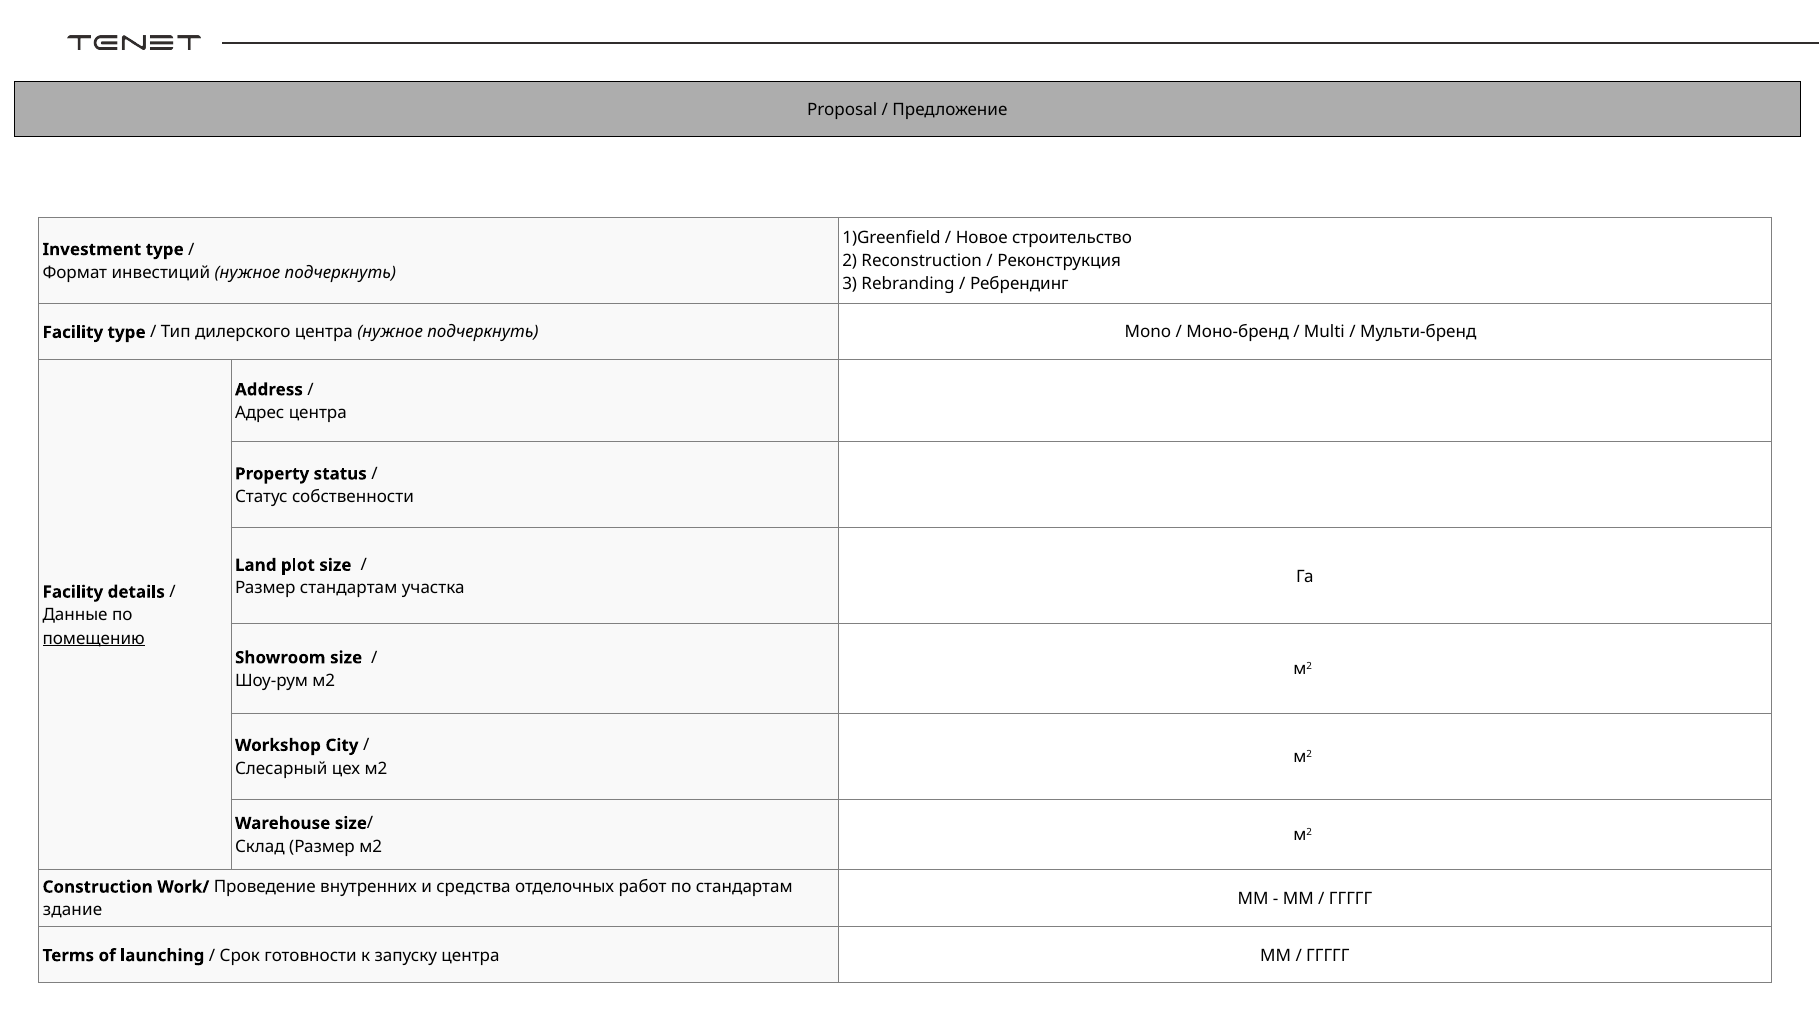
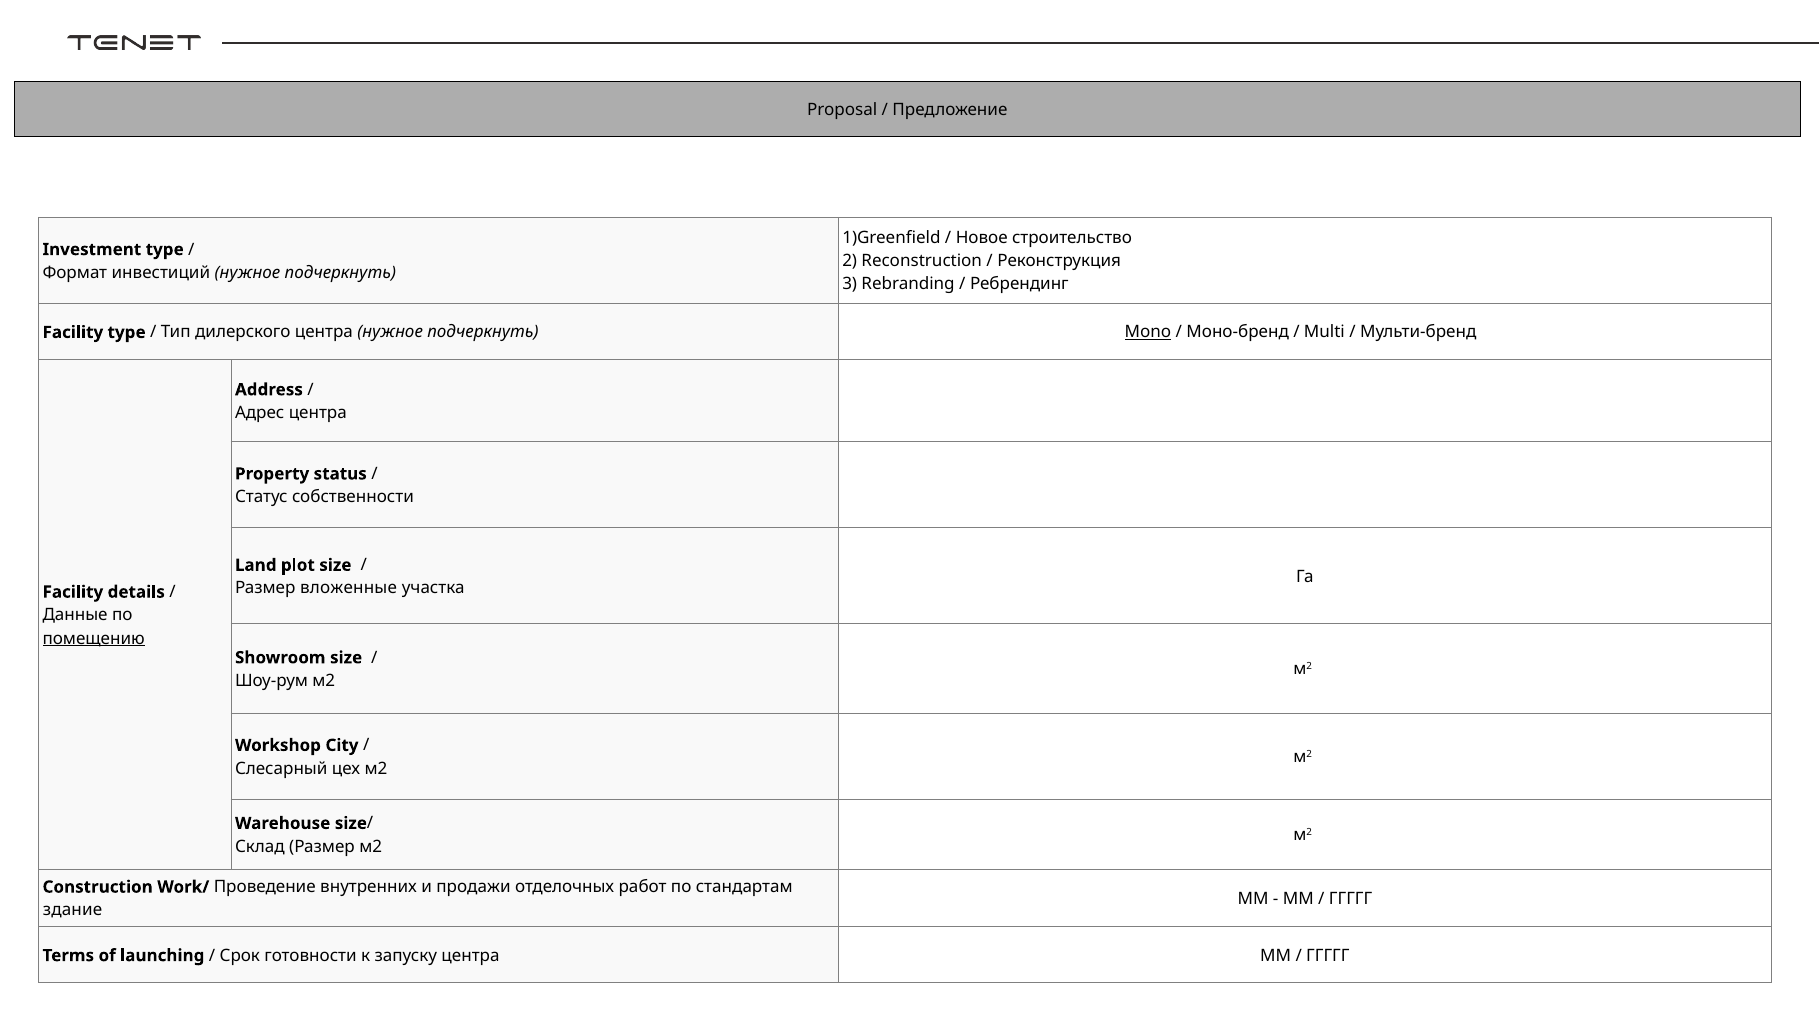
Mono underline: none -> present
Размер стандартам: стандартам -> вложенные
средства: средства -> продажи
